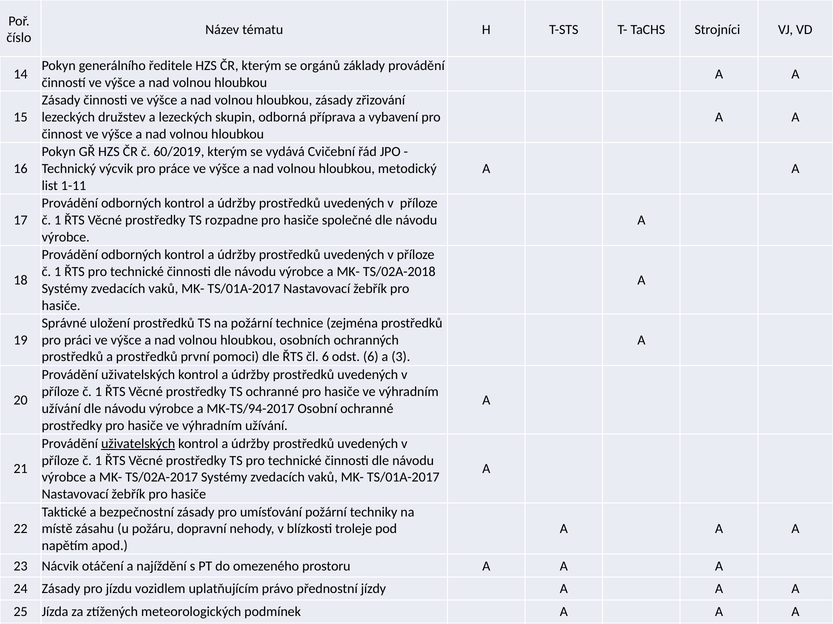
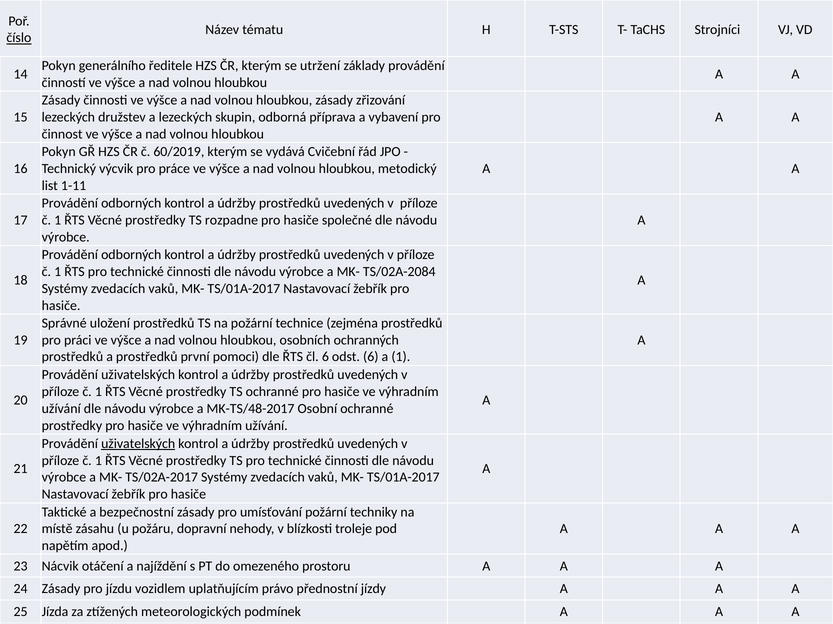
číslo underline: none -> present
orgánů: orgánů -> utržení
TS/02A-2018: TS/02A-2018 -> TS/02A-2084
a 3: 3 -> 1
MK-TS/94-2017: MK-TS/94-2017 -> MK-TS/48-2017
